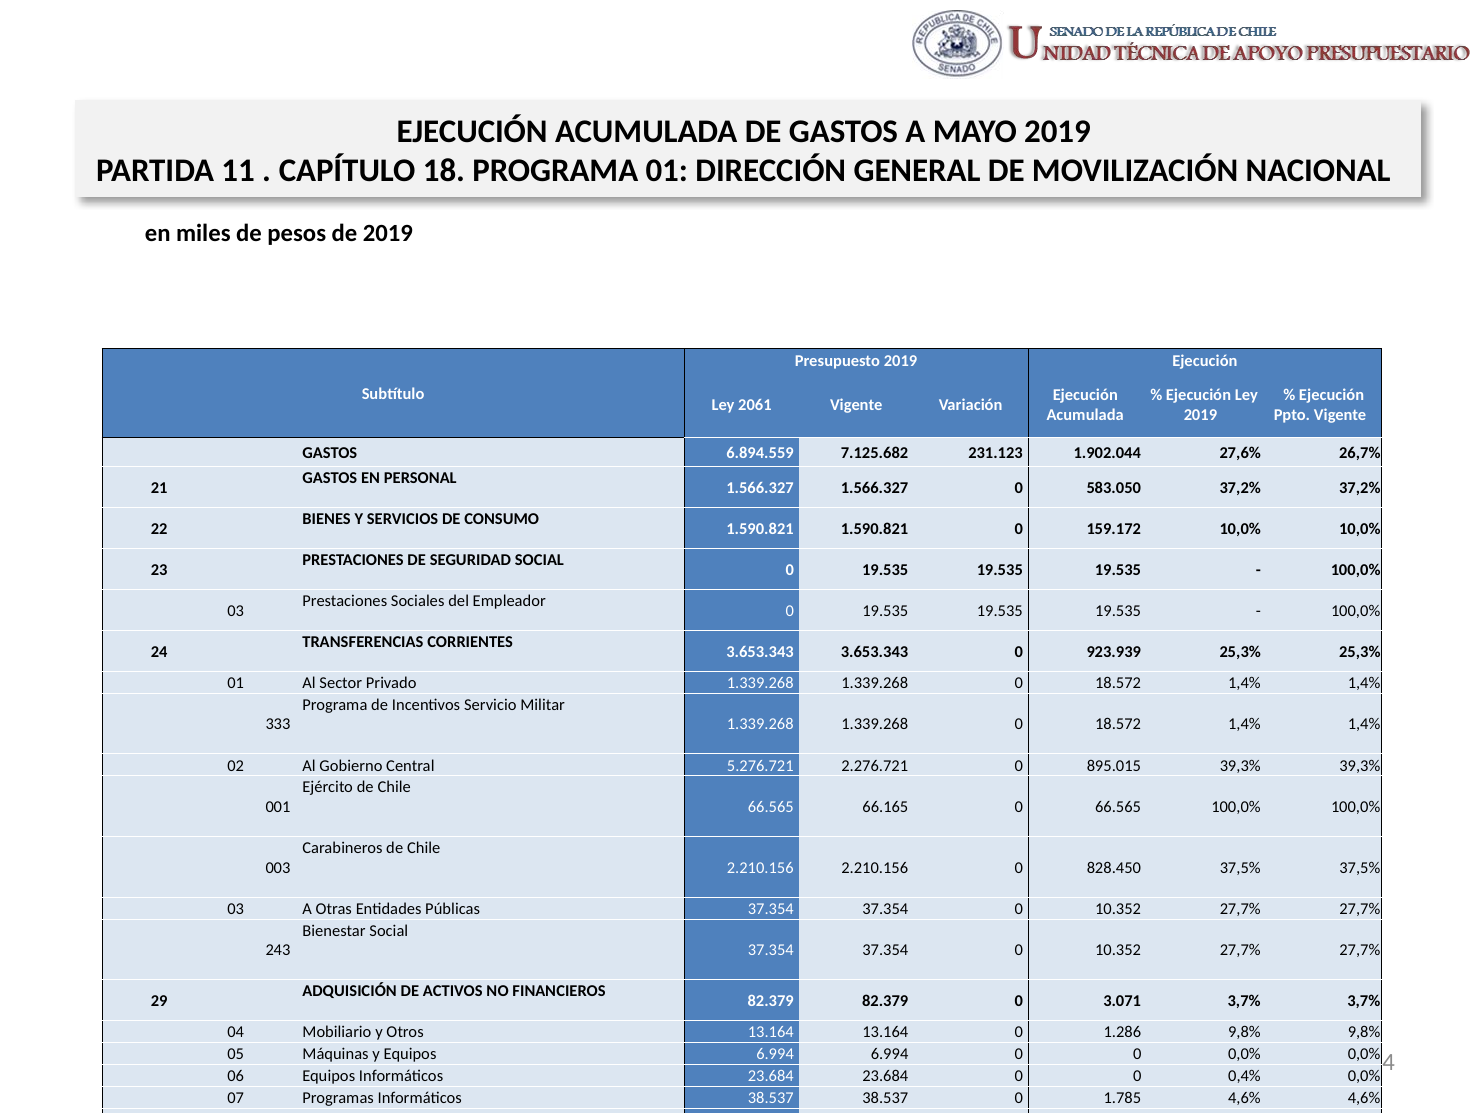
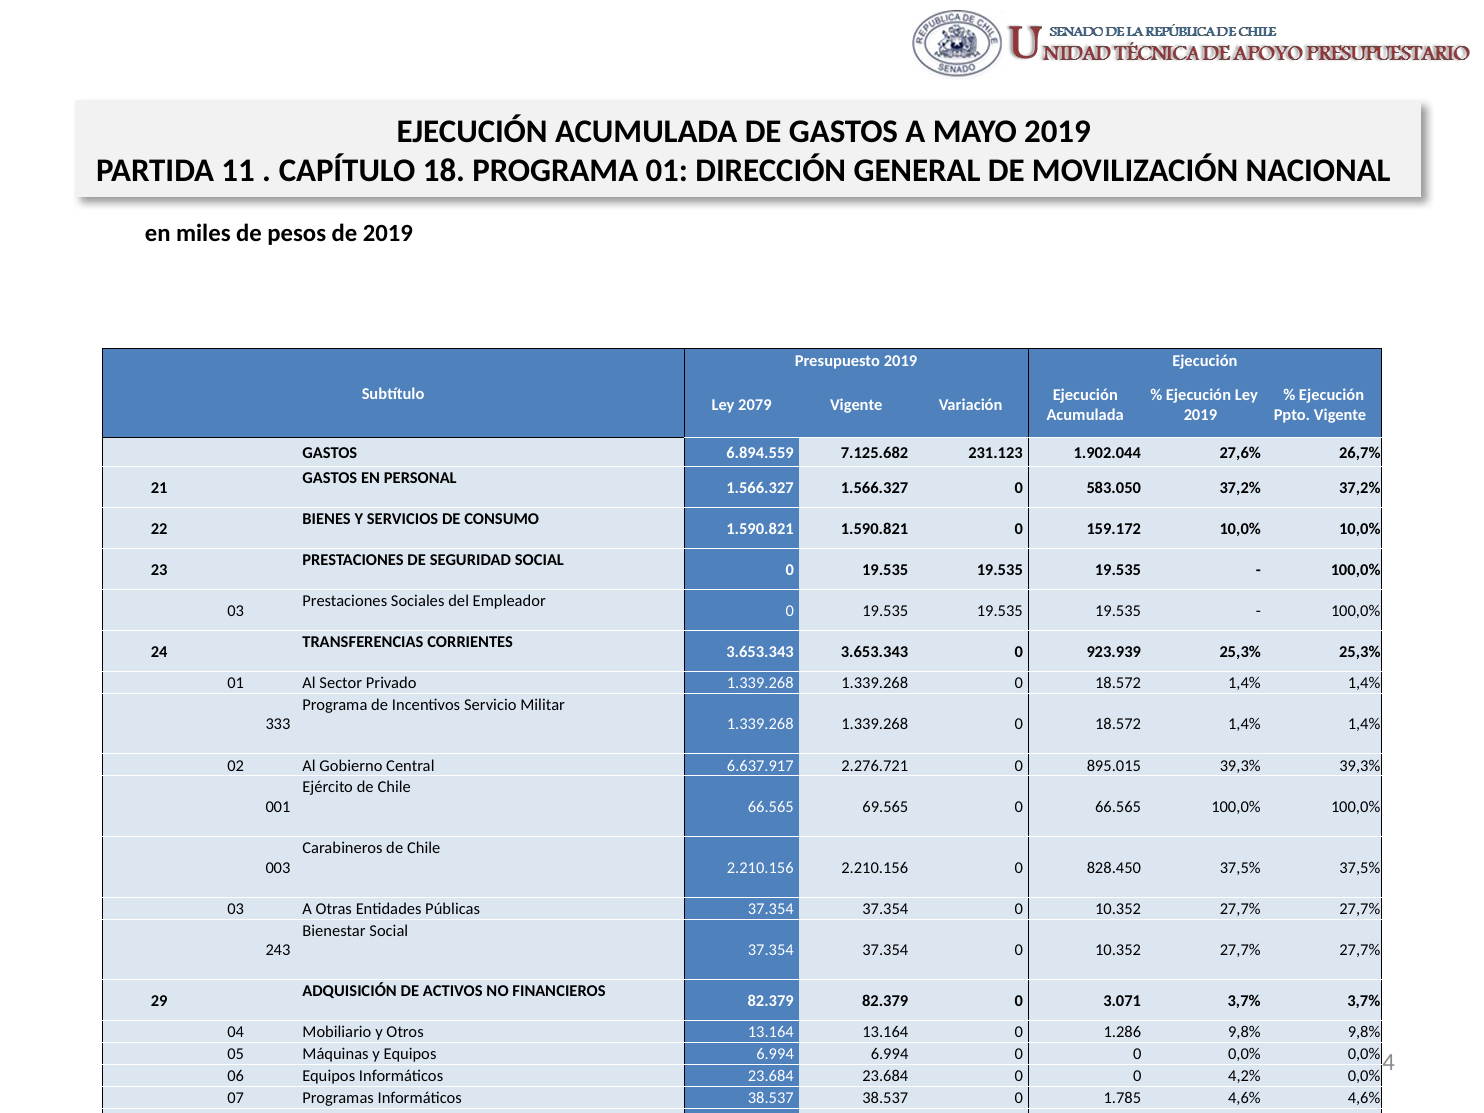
2061: 2061 -> 2079
5.276.721: 5.276.721 -> 6.637.917
66.165: 66.165 -> 69.565
0,4%: 0,4% -> 4,2%
